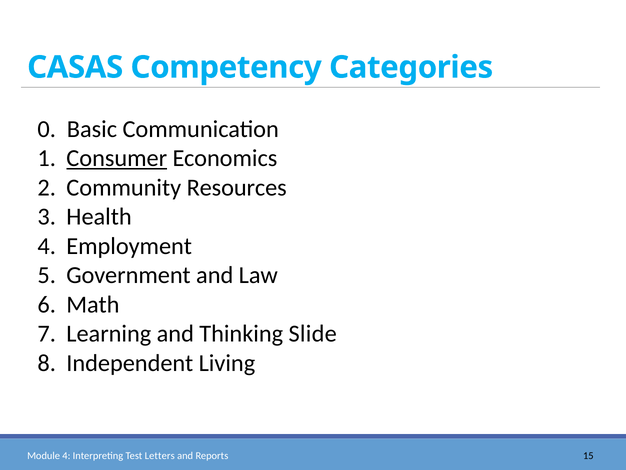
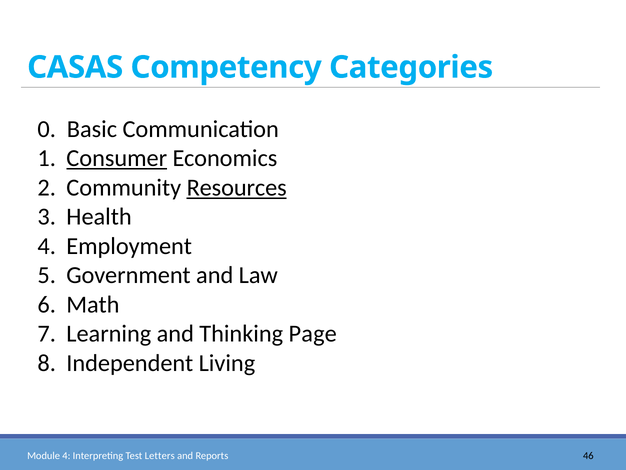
Resources underline: none -> present
Slide: Slide -> Page
15: 15 -> 46
